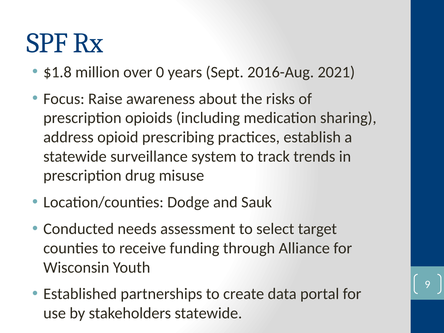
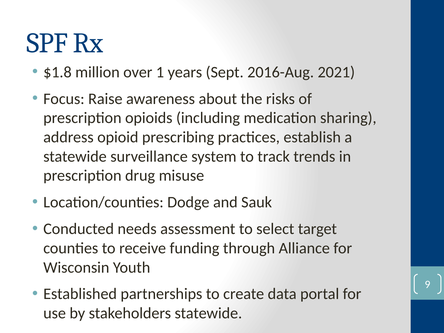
0: 0 -> 1
